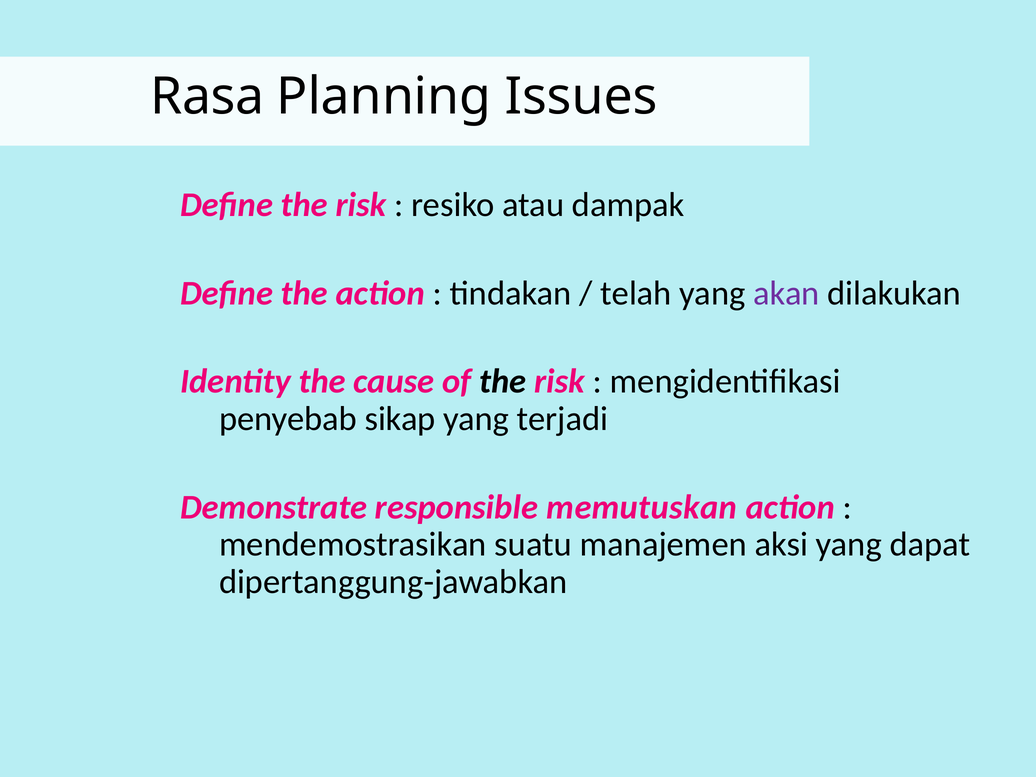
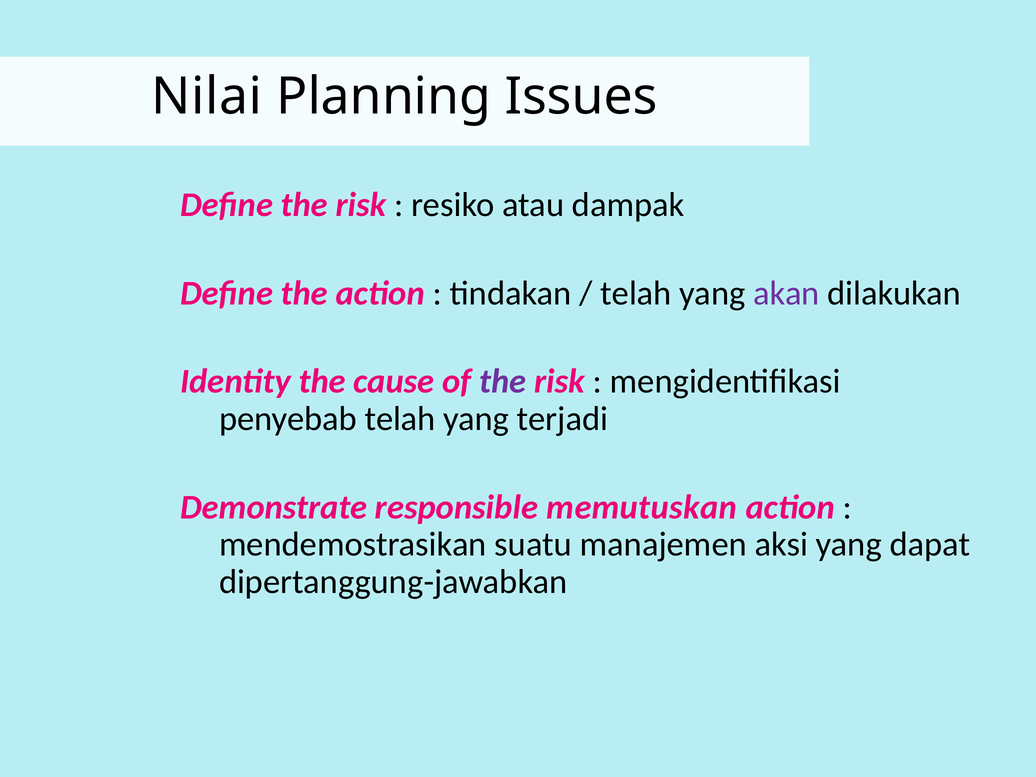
Rasa: Rasa -> Nilai
the at (503, 382) colour: black -> purple
penyebab sikap: sikap -> telah
